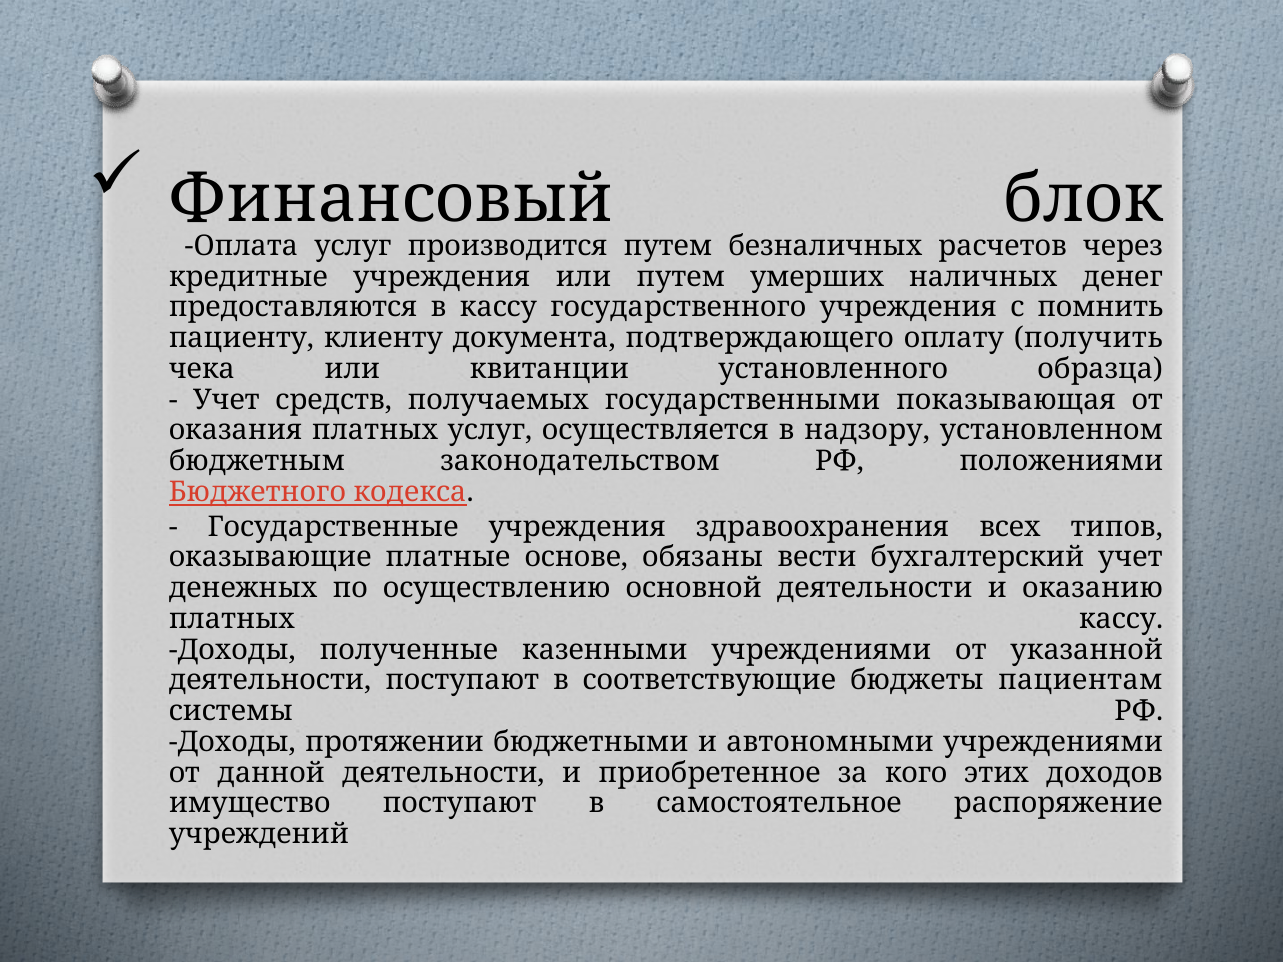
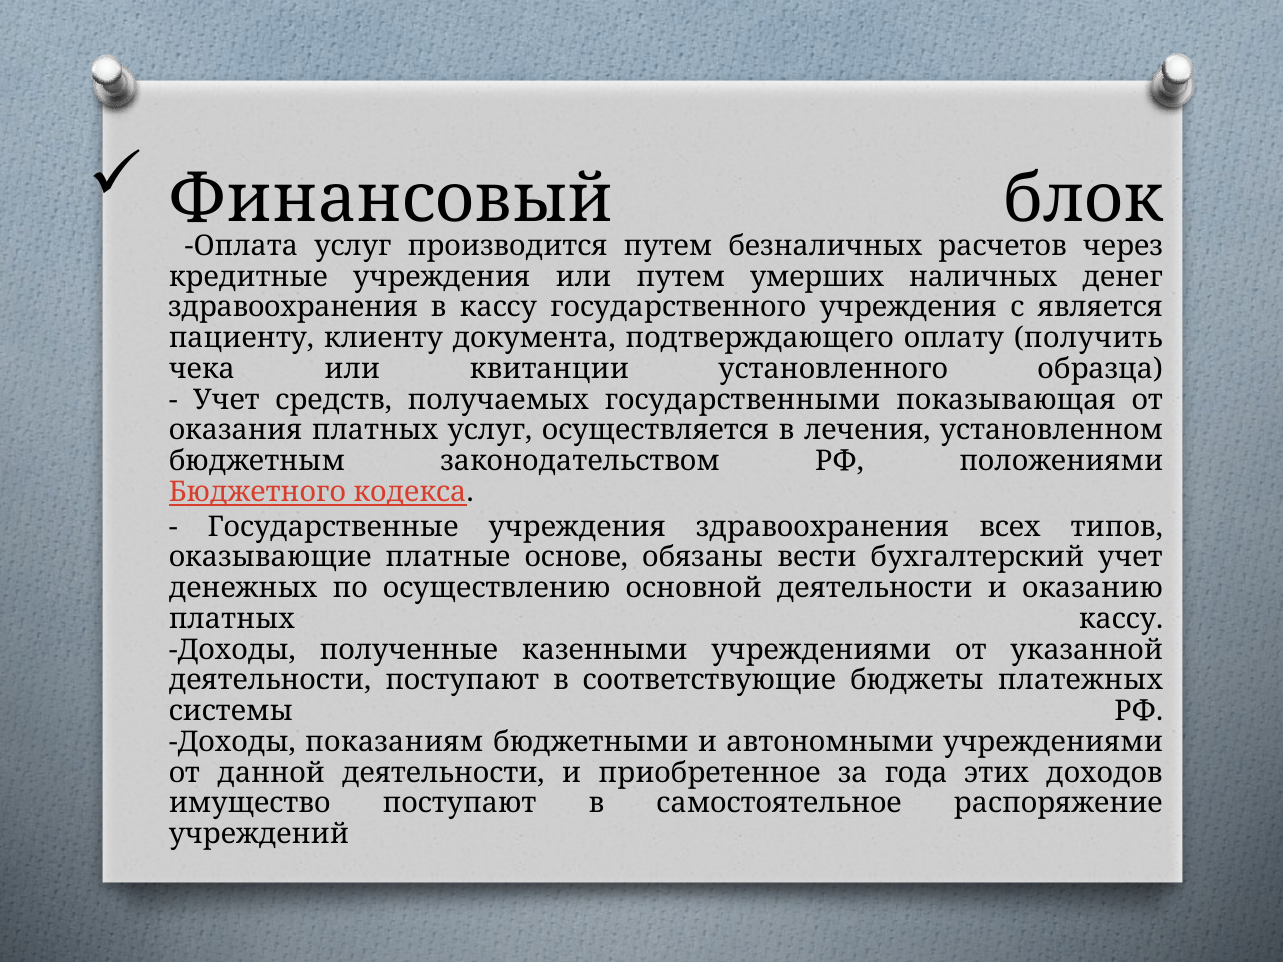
предоставляются at (293, 308): предоставляются -> здравоохранения
помнить: помнить -> является
надзору: надзору -> лечения
пациентам: пациентам -> платежных
протяжении: протяжении -> показаниям
кого: кого -> года
